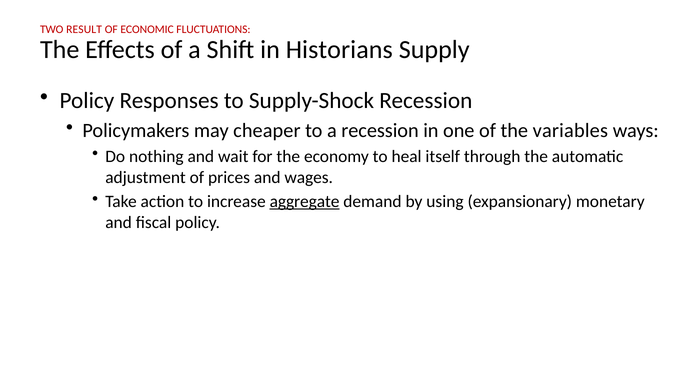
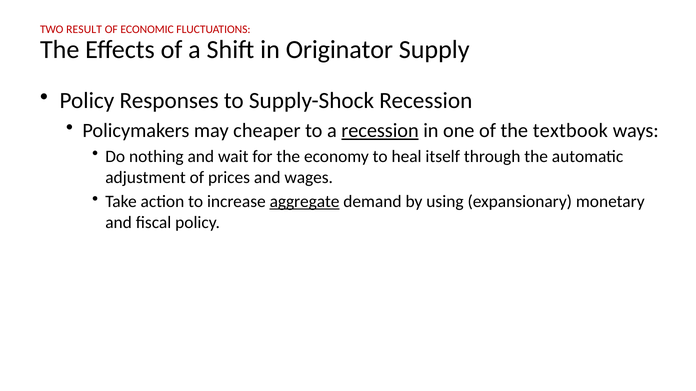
Historians: Historians -> Originator
recession at (380, 131) underline: none -> present
variables: variables -> textbook
